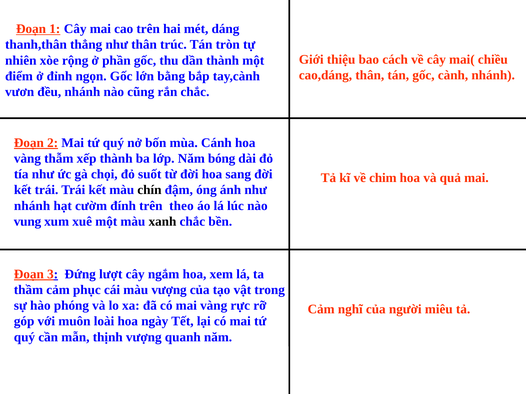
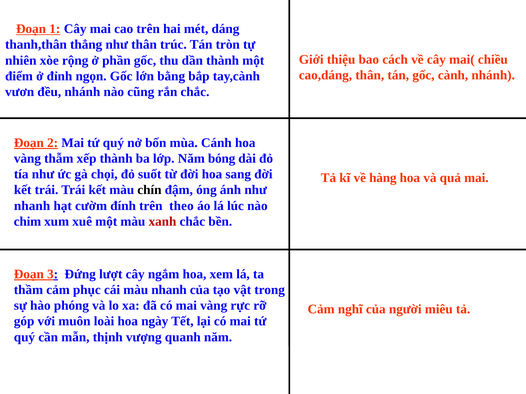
chim: chim -> hàng
nhánh at (32, 206): nhánh -> nhanh
vung: vung -> chim
xanh colour: black -> red
màu vượng: vượng -> nhanh
